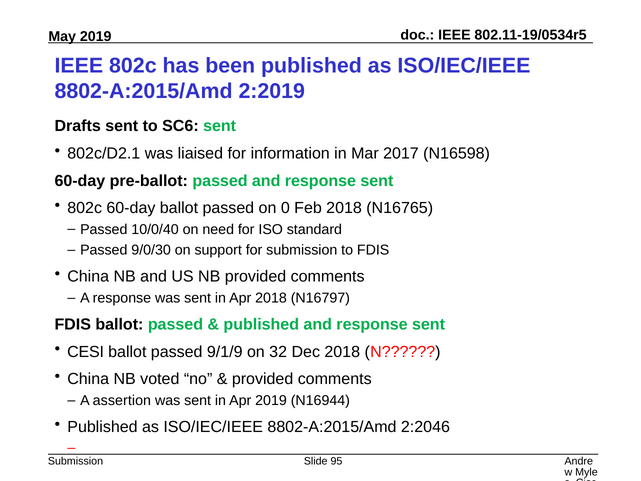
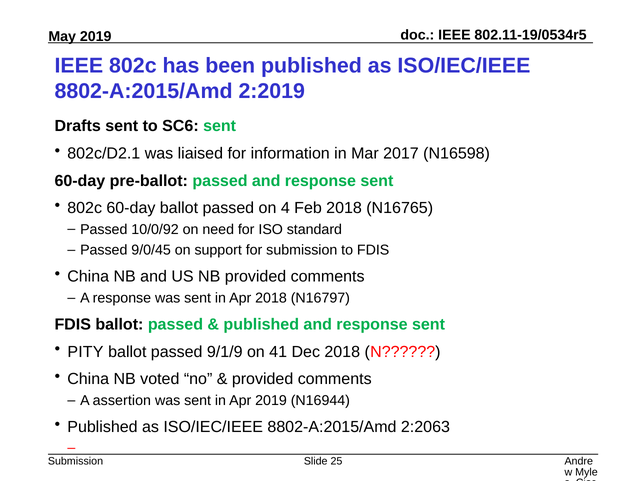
0: 0 -> 4
10/0/40: 10/0/40 -> 10/0/92
9/0/30: 9/0/30 -> 9/0/45
CESI: CESI -> PITY
32: 32 -> 41
2:2046: 2:2046 -> 2:2063
95: 95 -> 25
